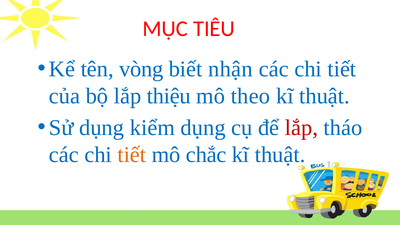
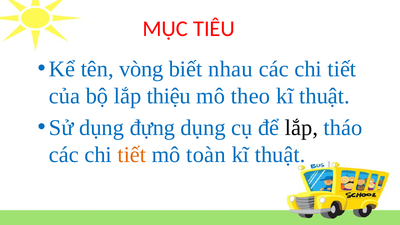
nhận: nhận -> nhau
kiểm: kiểm -> đựng
lắp at (301, 128) colour: red -> black
chắc: chắc -> toàn
